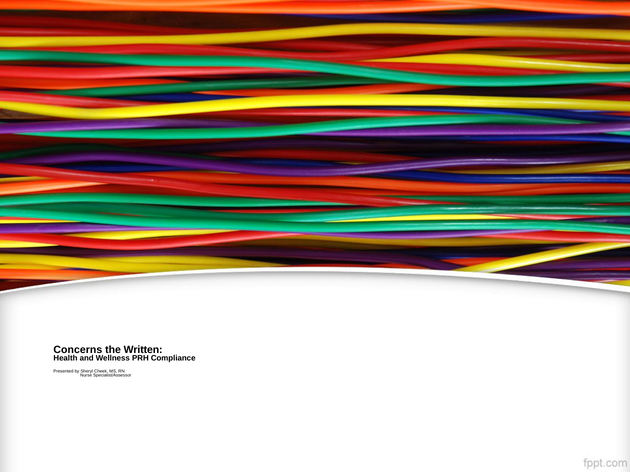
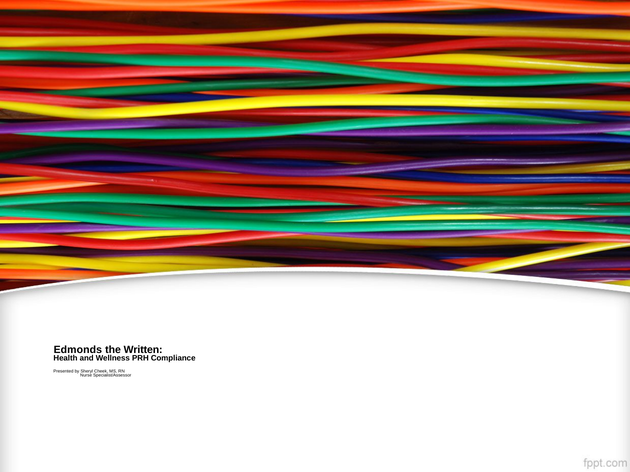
Concerns: Concerns -> Edmonds
